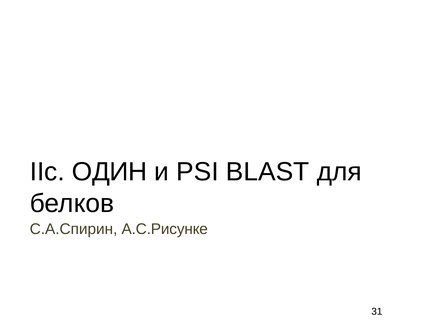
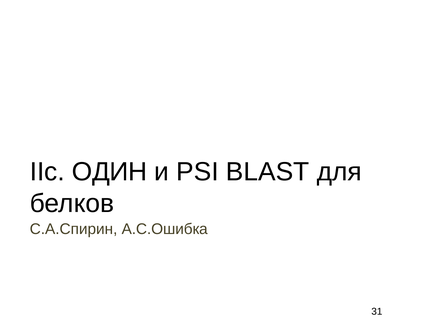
А.С.Рисунке: А.С.Рисунке -> А.С.Ошибка
